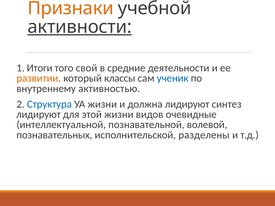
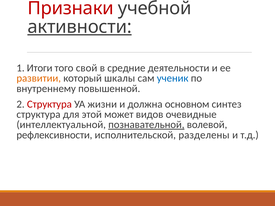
Признаки colour: orange -> red
классы: классы -> шкалы
активностью: активностью -> повышенной
Структура at (49, 104) colour: blue -> red
должна лидируют: лидируют -> основном
лидируют at (39, 114): лидируют -> структура
этой жизни: жизни -> может
познавательной underline: none -> present
познавательных: познавательных -> рефлексивности
